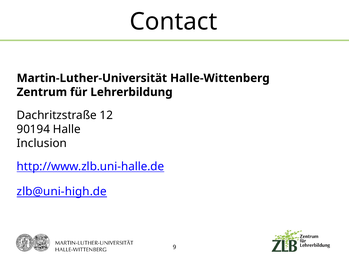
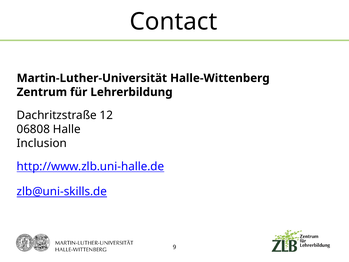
90194: 90194 -> 06808
zlb@uni-high.de: zlb@uni-high.de -> zlb@uni-skills.de
